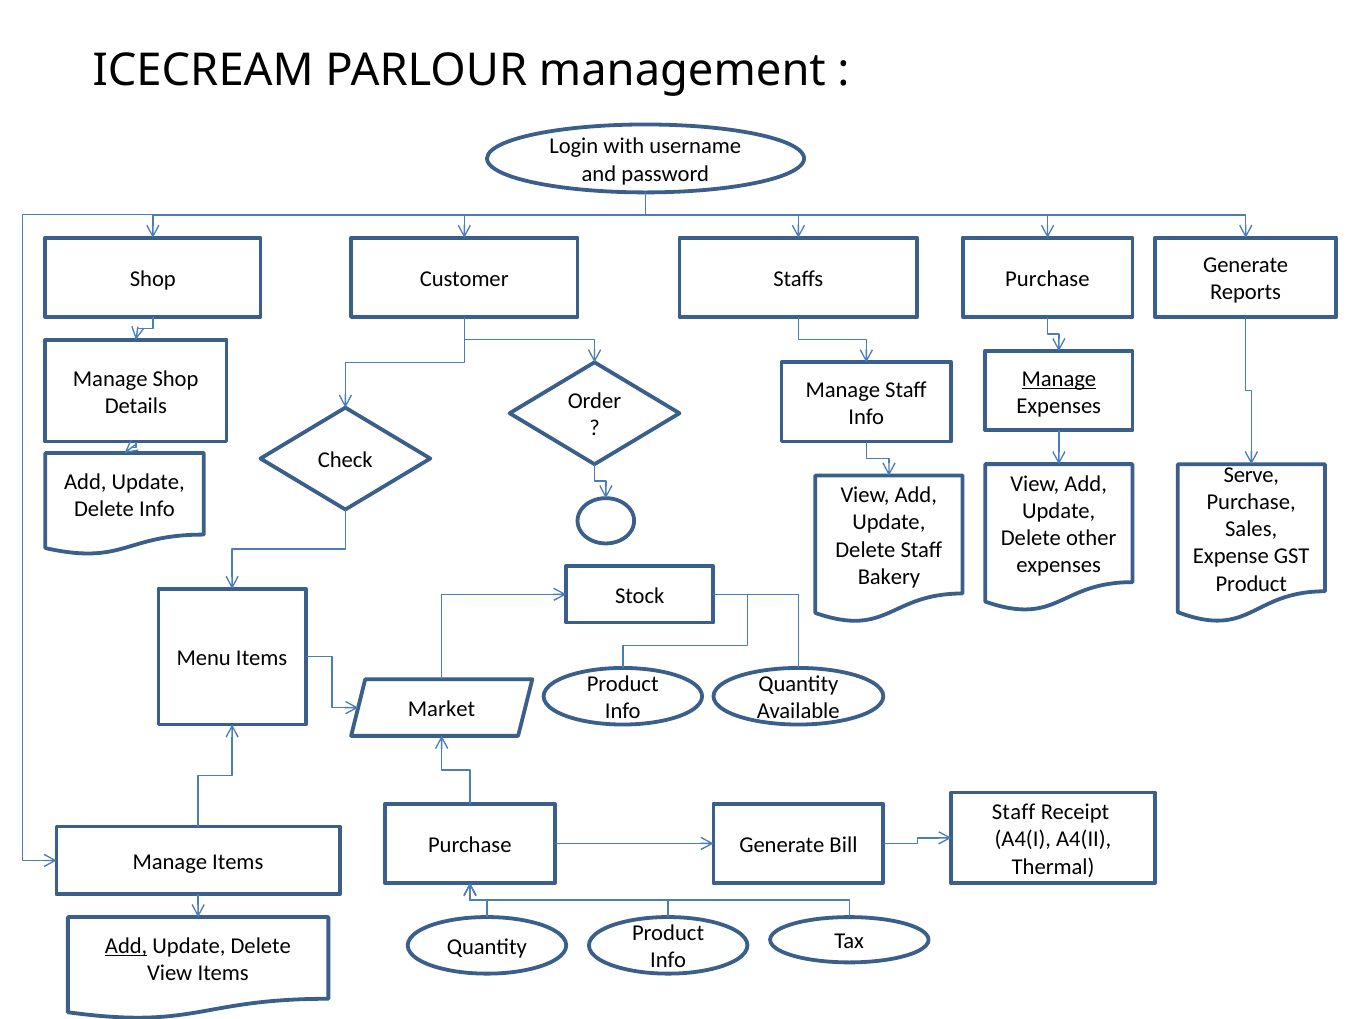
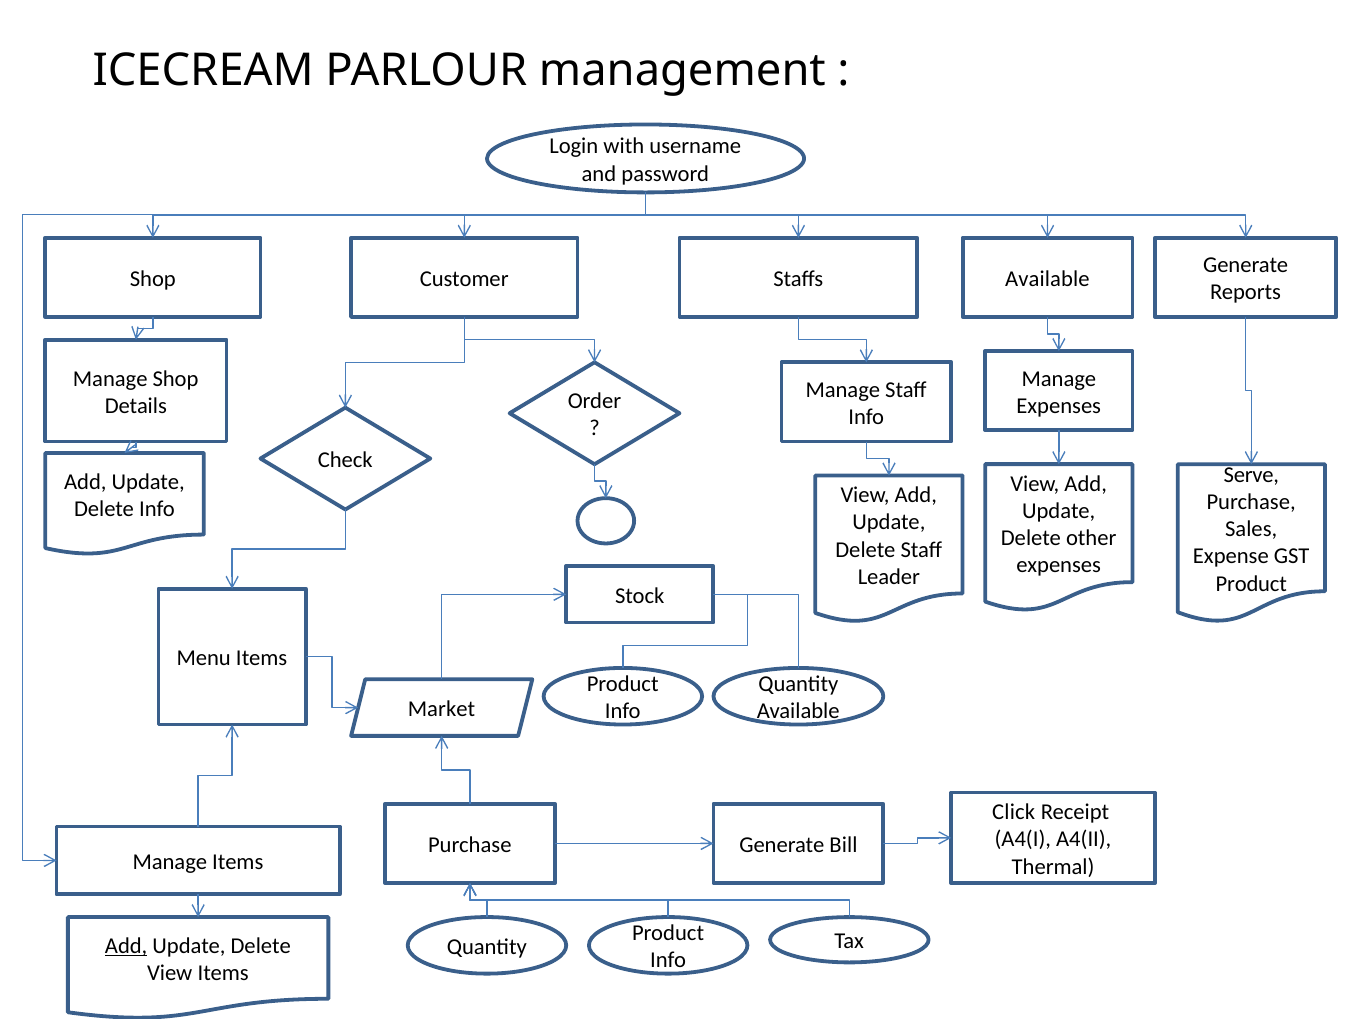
Purchase at (1047, 279): Purchase -> Available
Manage at (1059, 379) underline: present -> none
Bakery: Bakery -> Leader
Staff at (1014, 812): Staff -> Click
